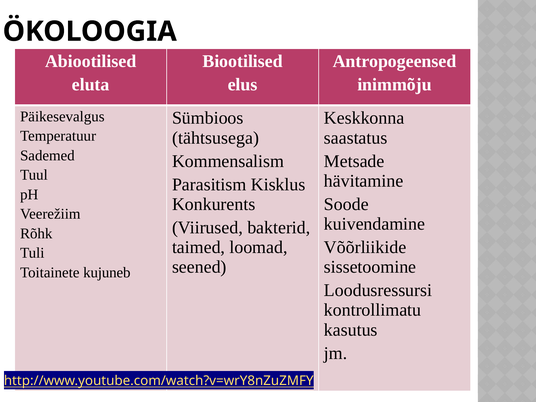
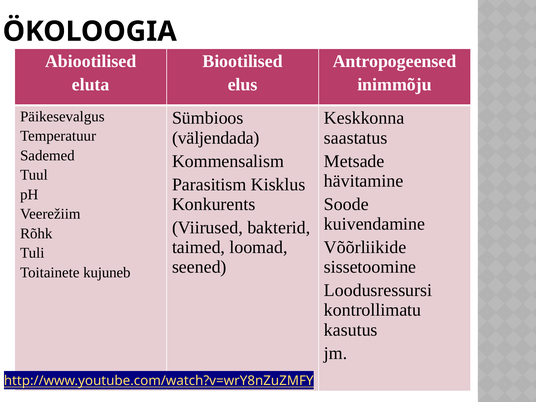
tähtsusega: tähtsusega -> väljendada
